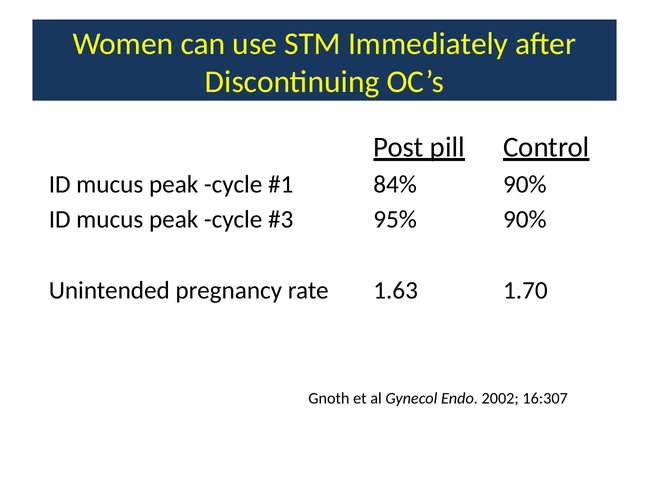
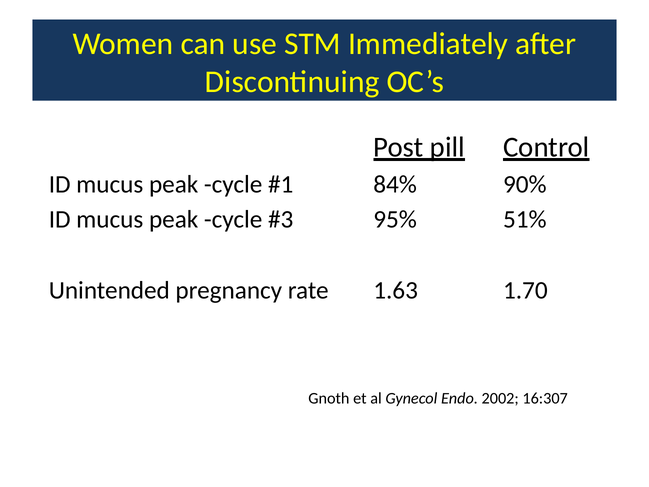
95% 90%: 90% -> 51%
